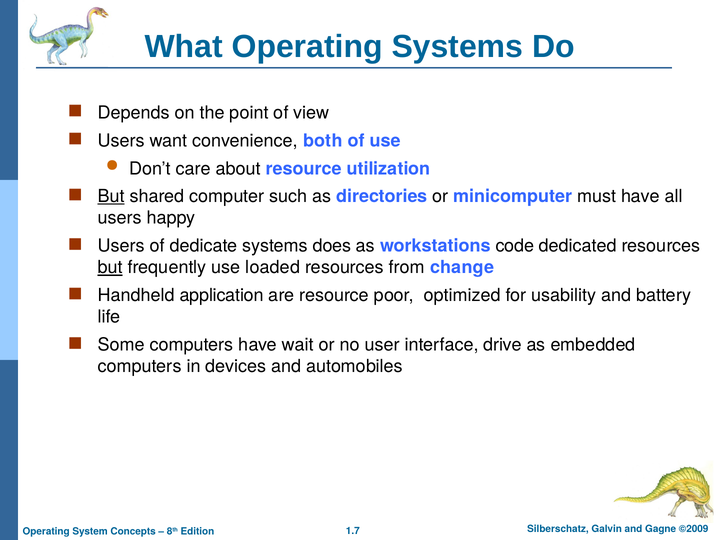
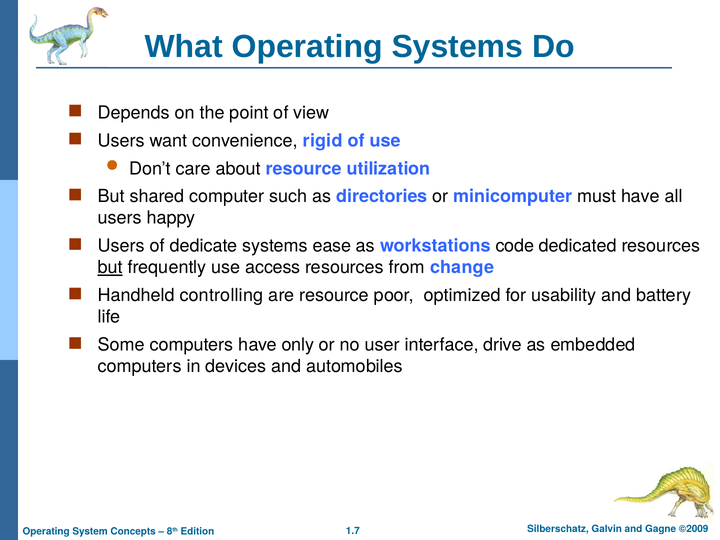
both: both -> rigid
But at (111, 196) underline: present -> none
does: does -> ease
loaded: loaded -> access
application: application -> controlling
wait: wait -> only
